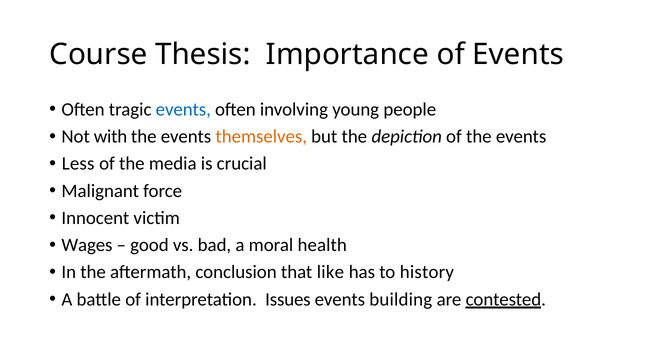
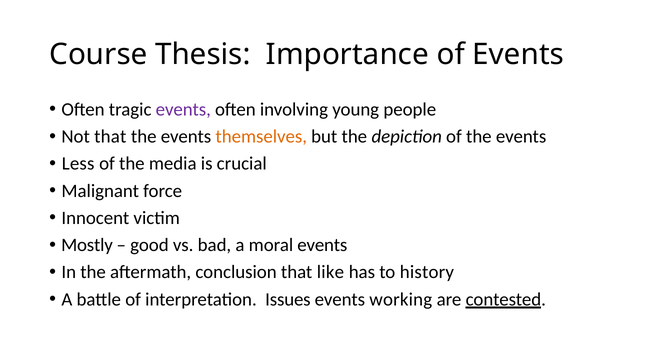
events at (183, 109) colour: blue -> purple
Not with: with -> that
Wages: Wages -> Mostly
moral health: health -> events
building: building -> working
